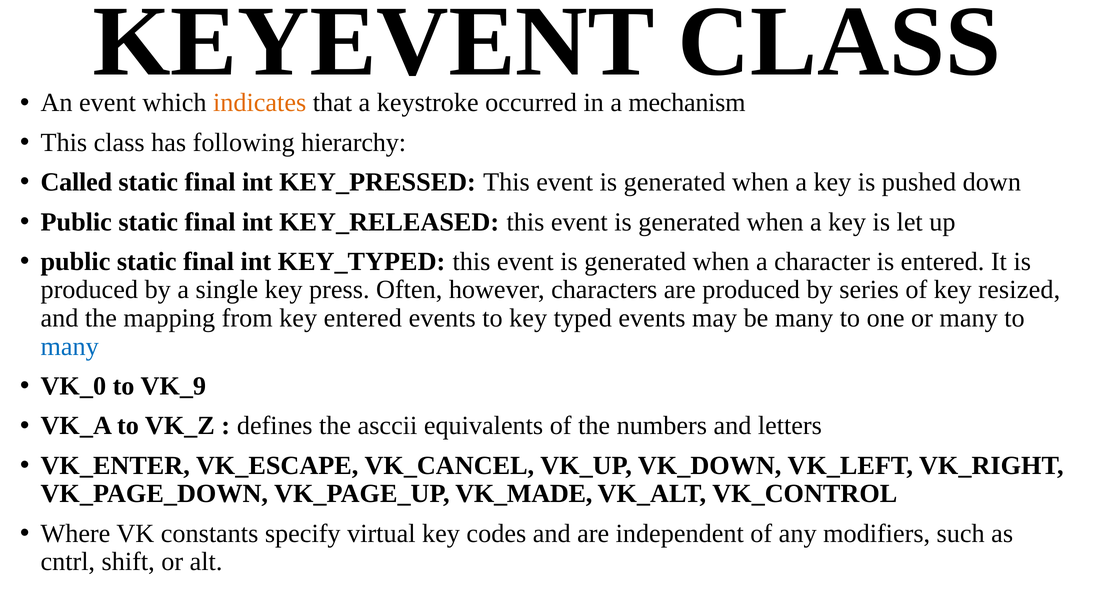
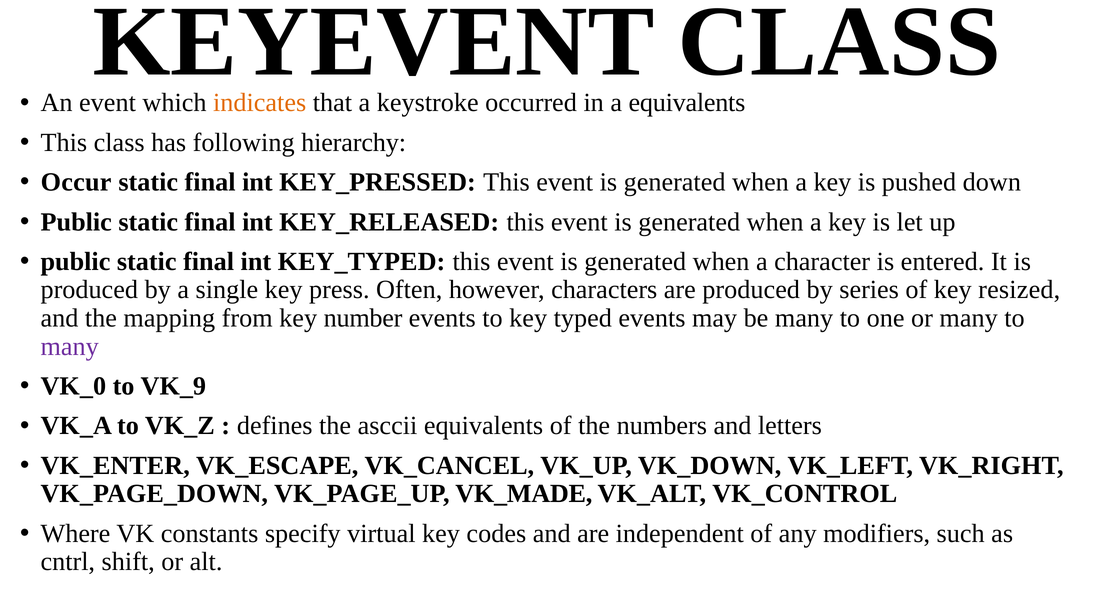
a mechanism: mechanism -> equivalents
Called: Called -> Occur
key entered: entered -> number
many at (70, 347) colour: blue -> purple
